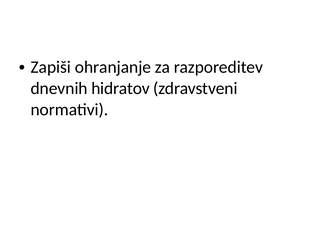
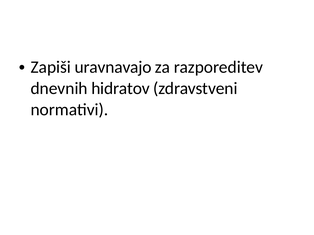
ohranjanje: ohranjanje -> uravnavajo
